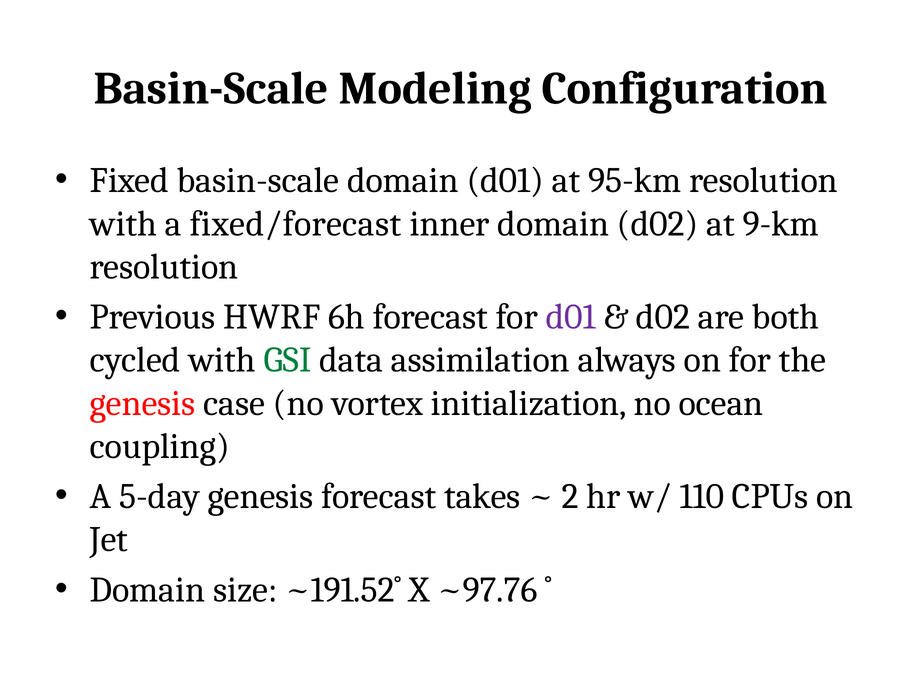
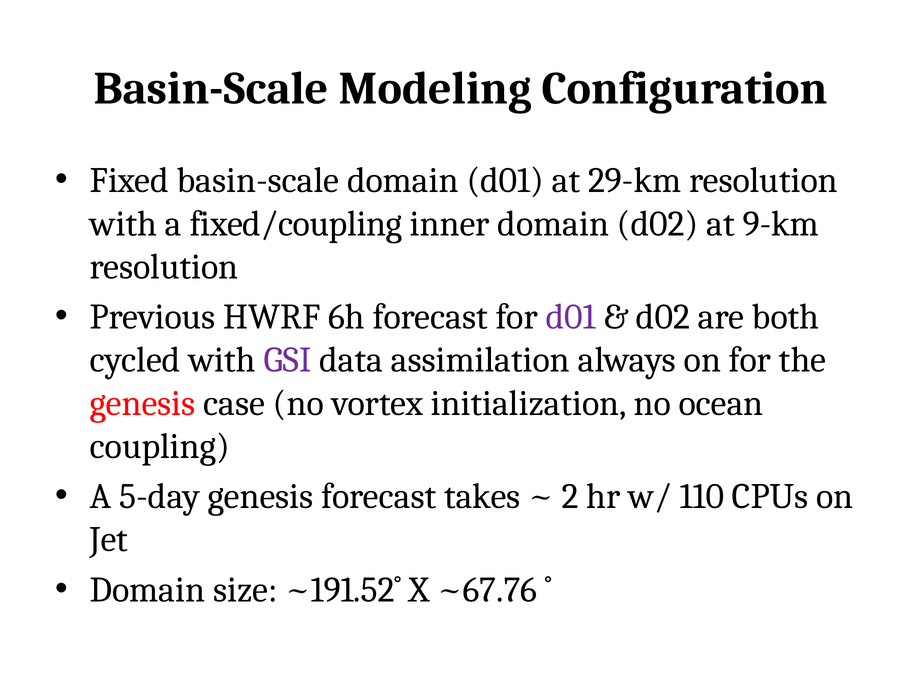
95-km: 95-km -> 29-km
fixed/forecast: fixed/forecast -> fixed/coupling
GSI colour: green -> purple
~97.76: ~97.76 -> ~67.76
